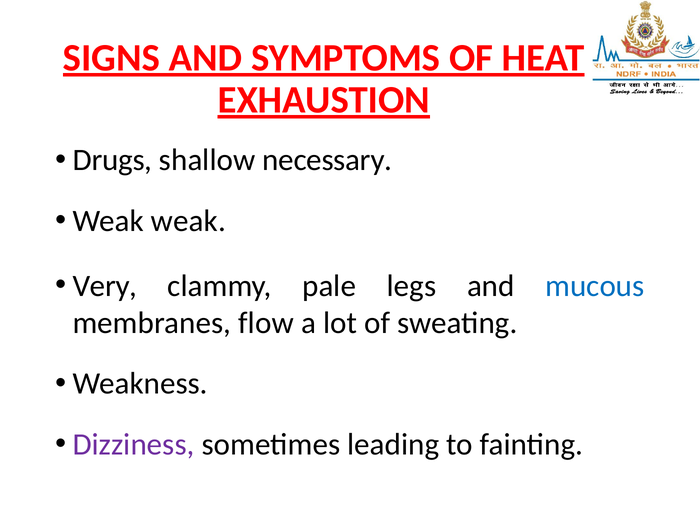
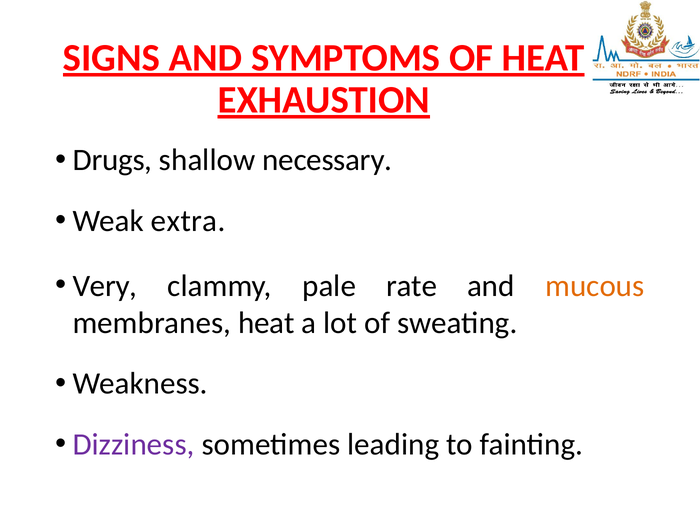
Weak weak: weak -> extra
legs: legs -> rate
mucous colour: blue -> orange
membranes flow: flow -> heat
